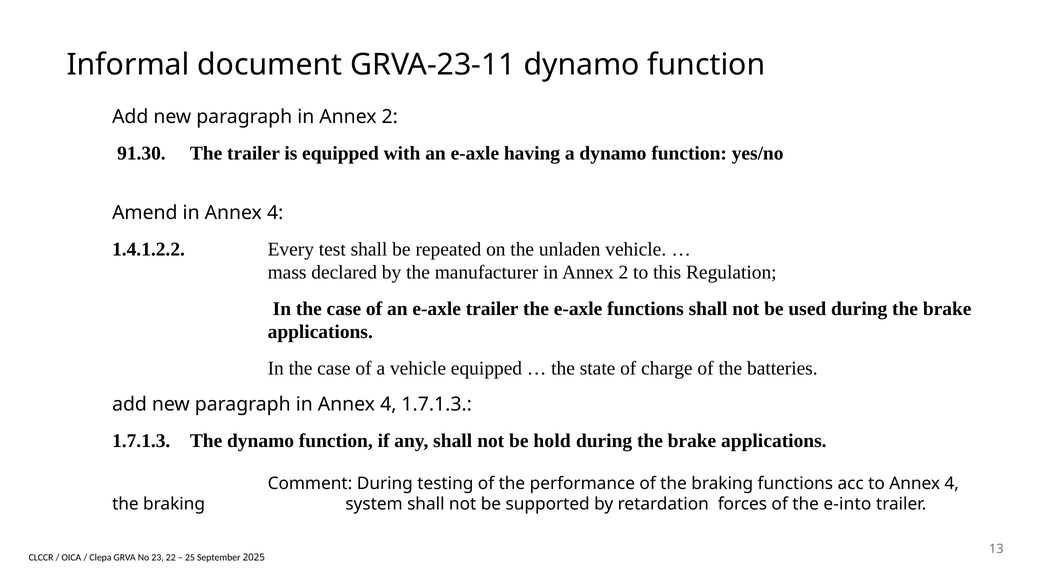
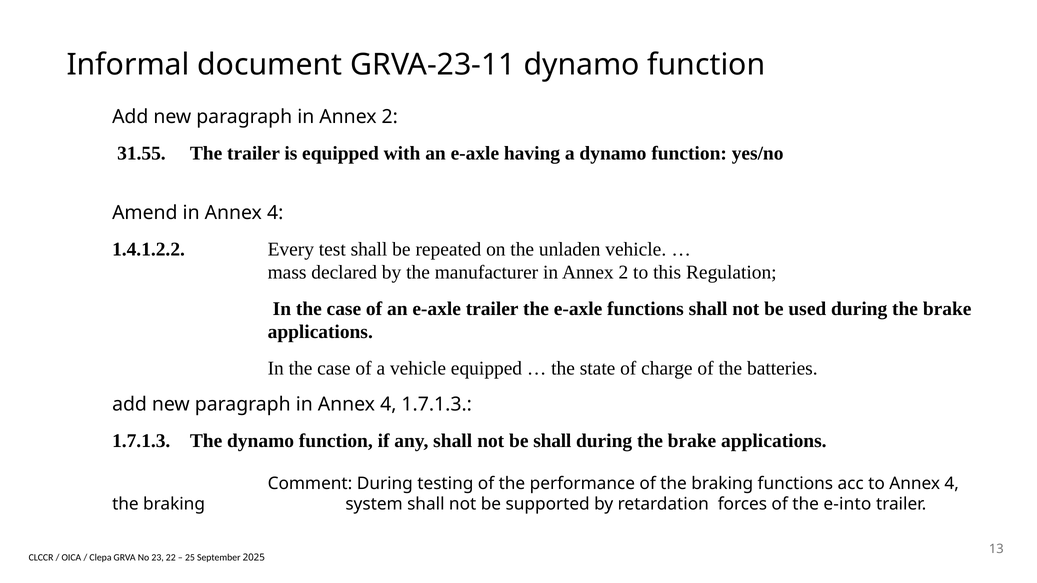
91.30: 91.30 -> 31.55
be hold: hold -> shall
